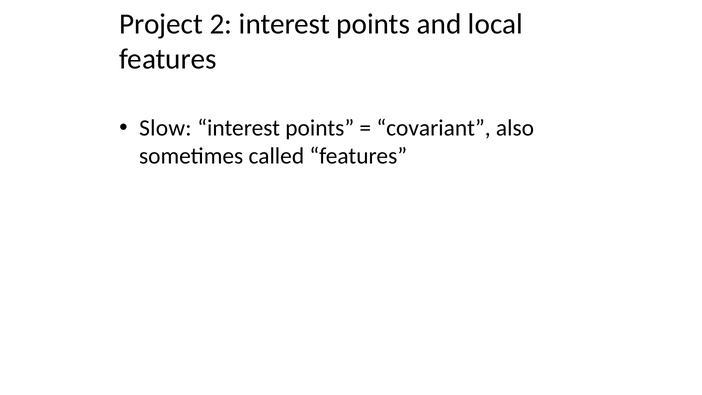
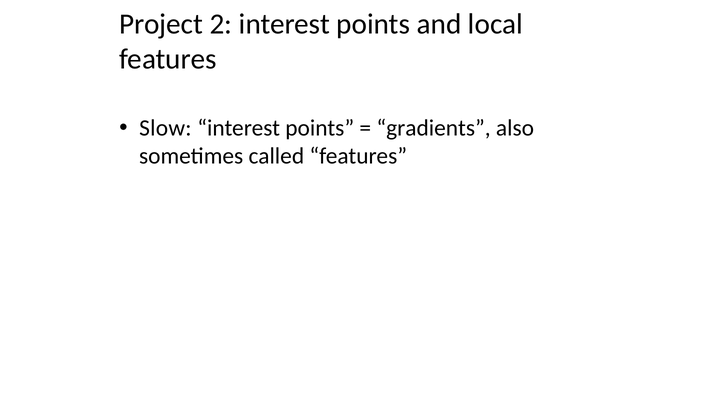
covariant: covariant -> gradients
